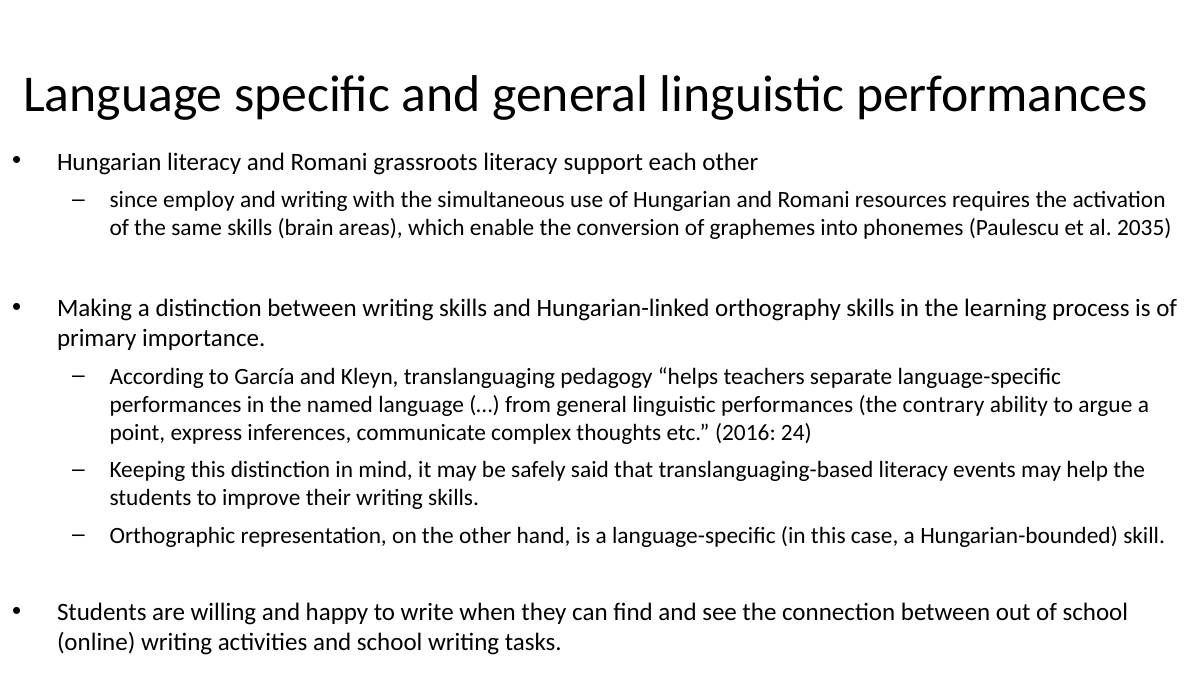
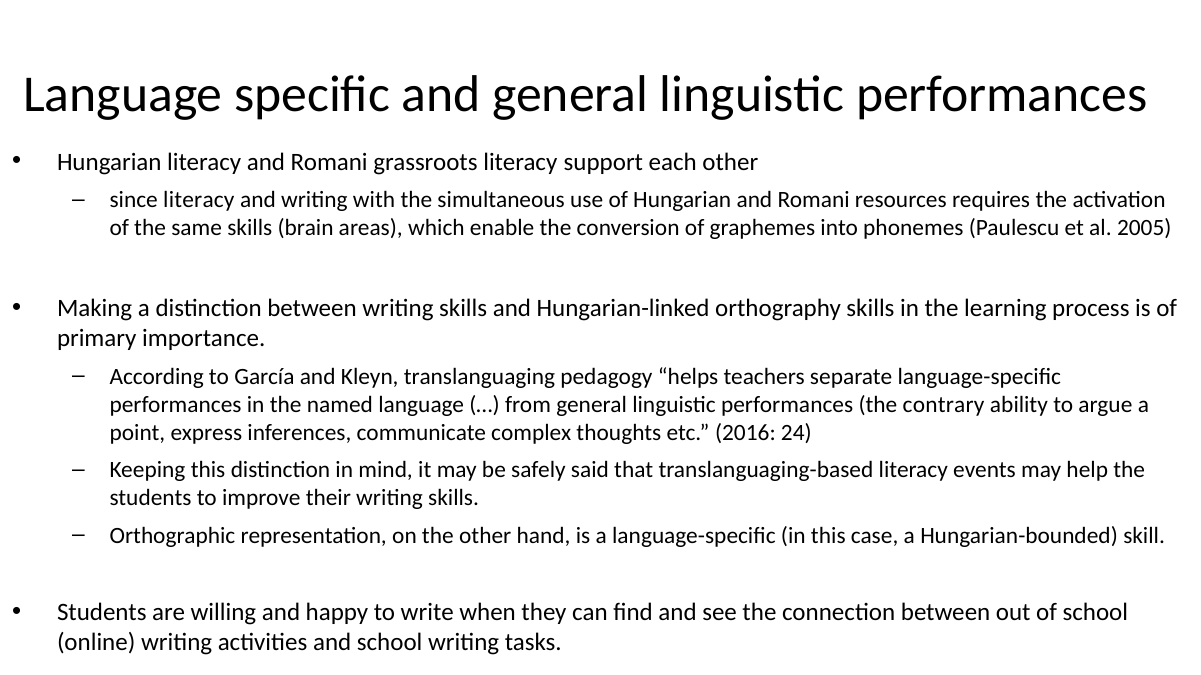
since employ: employ -> literacy
2035: 2035 -> 2005
